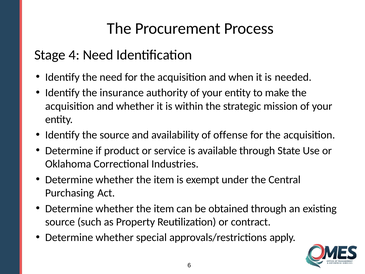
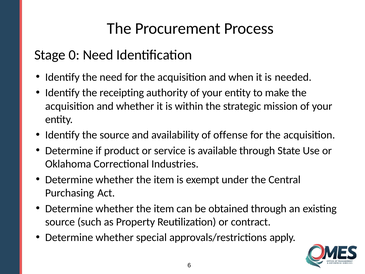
4: 4 -> 0
insurance: insurance -> receipting
